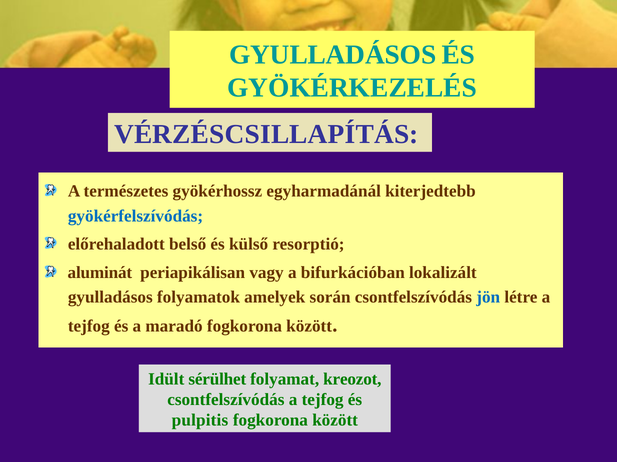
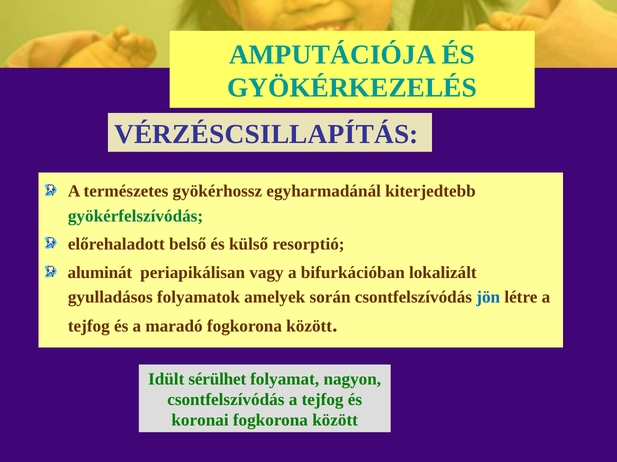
GYULLADÁSOS at (333, 55): GYULLADÁSOS -> AMPUTÁCIÓJA
gyökérfelszívódás colour: blue -> green
kreozot: kreozot -> nagyon
pulpitis: pulpitis -> koronai
